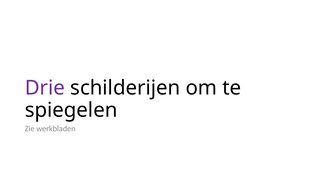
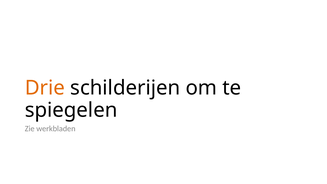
Drie colour: purple -> orange
